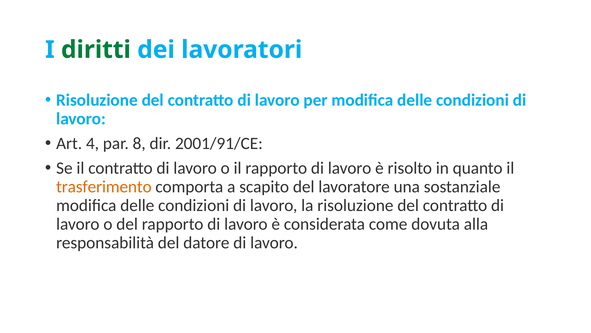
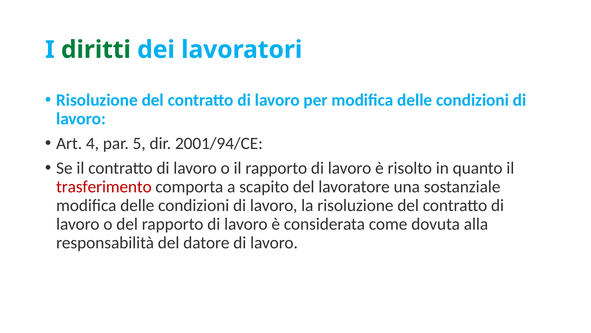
8: 8 -> 5
2001/91/CE: 2001/91/CE -> 2001/94/CE
trasferimento colour: orange -> red
